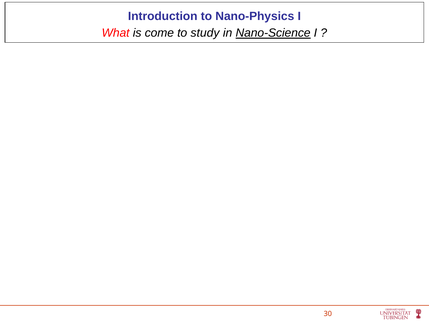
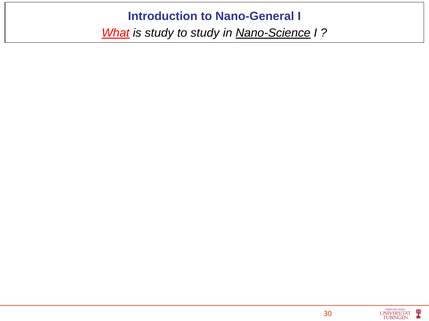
Nano-Physics: Nano-Physics -> Nano-General
What underline: none -> present
is come: come -> study
